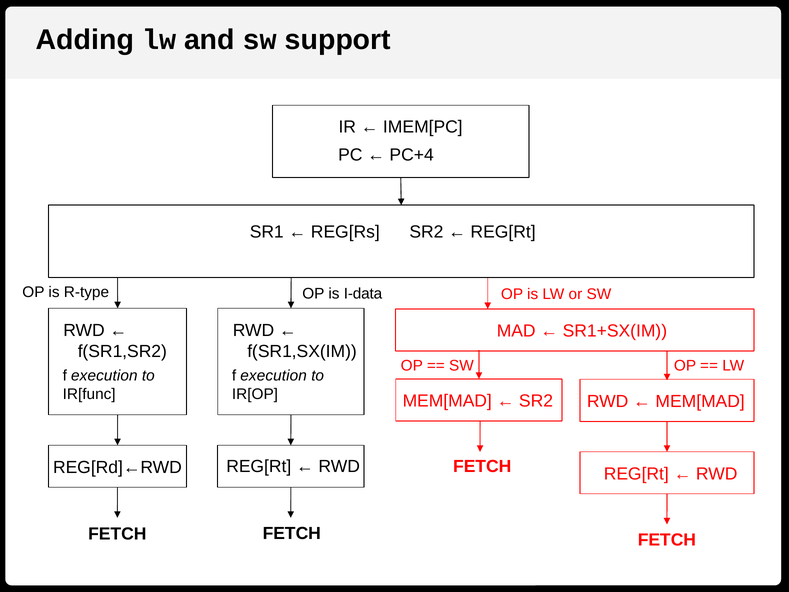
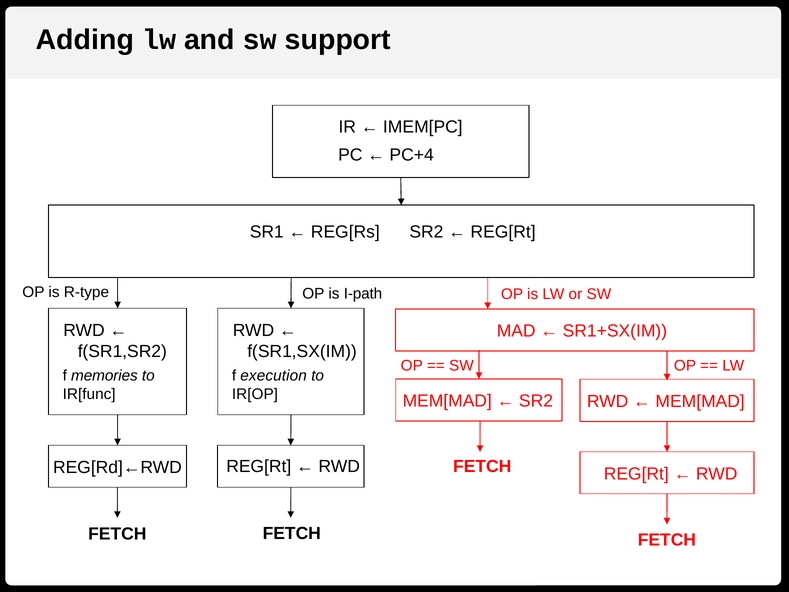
I-data: I-data -> I-path
execution at (104, 376): execution -> memories
